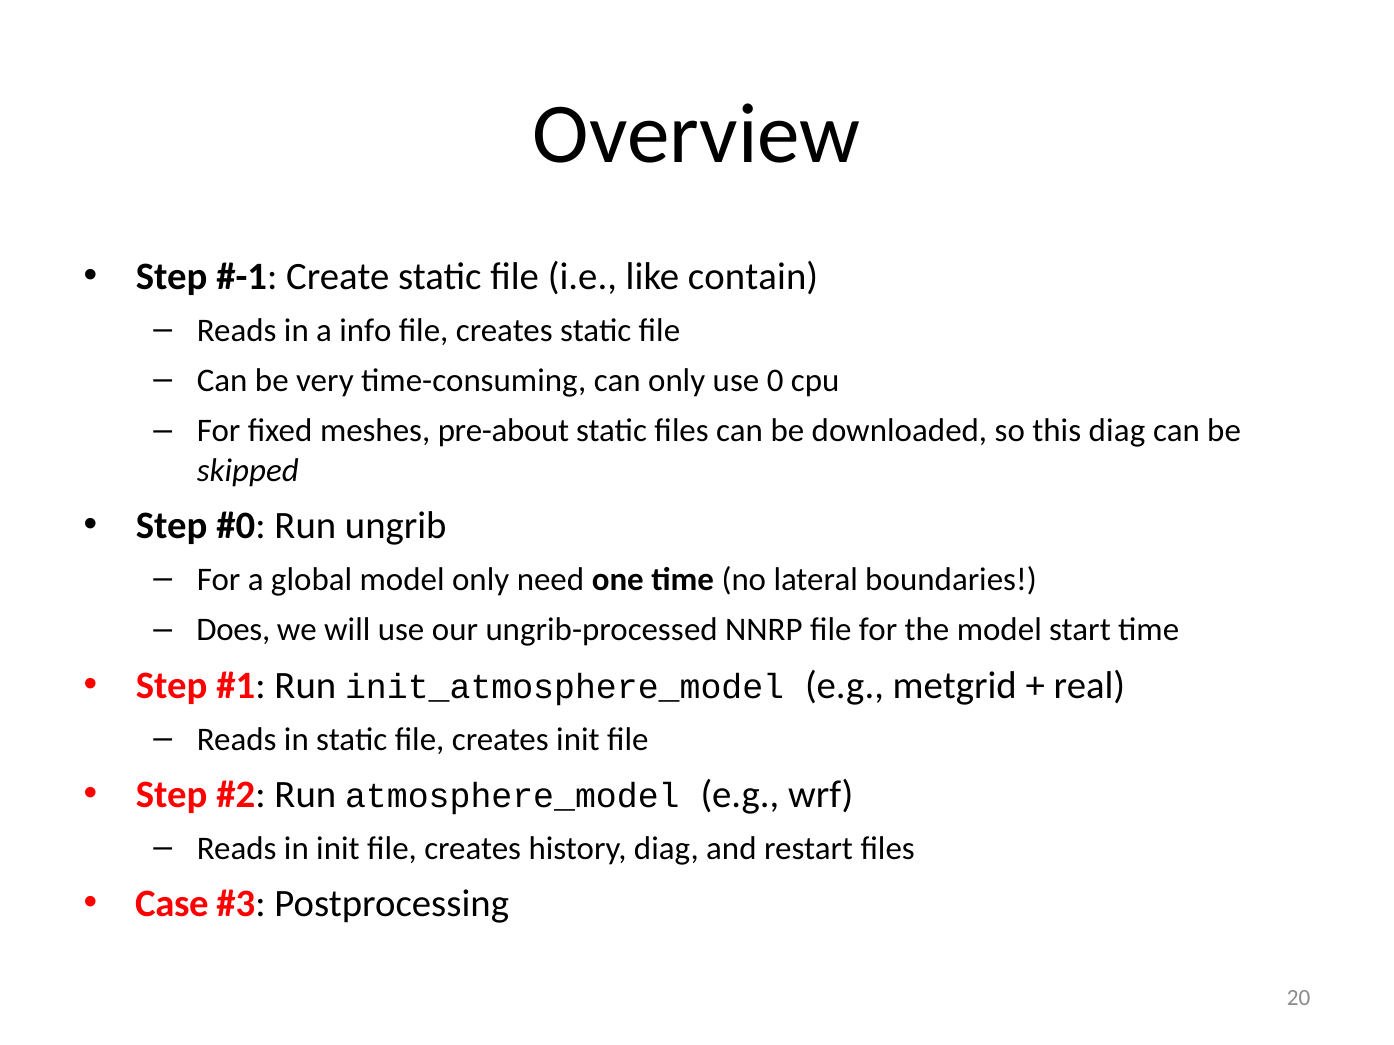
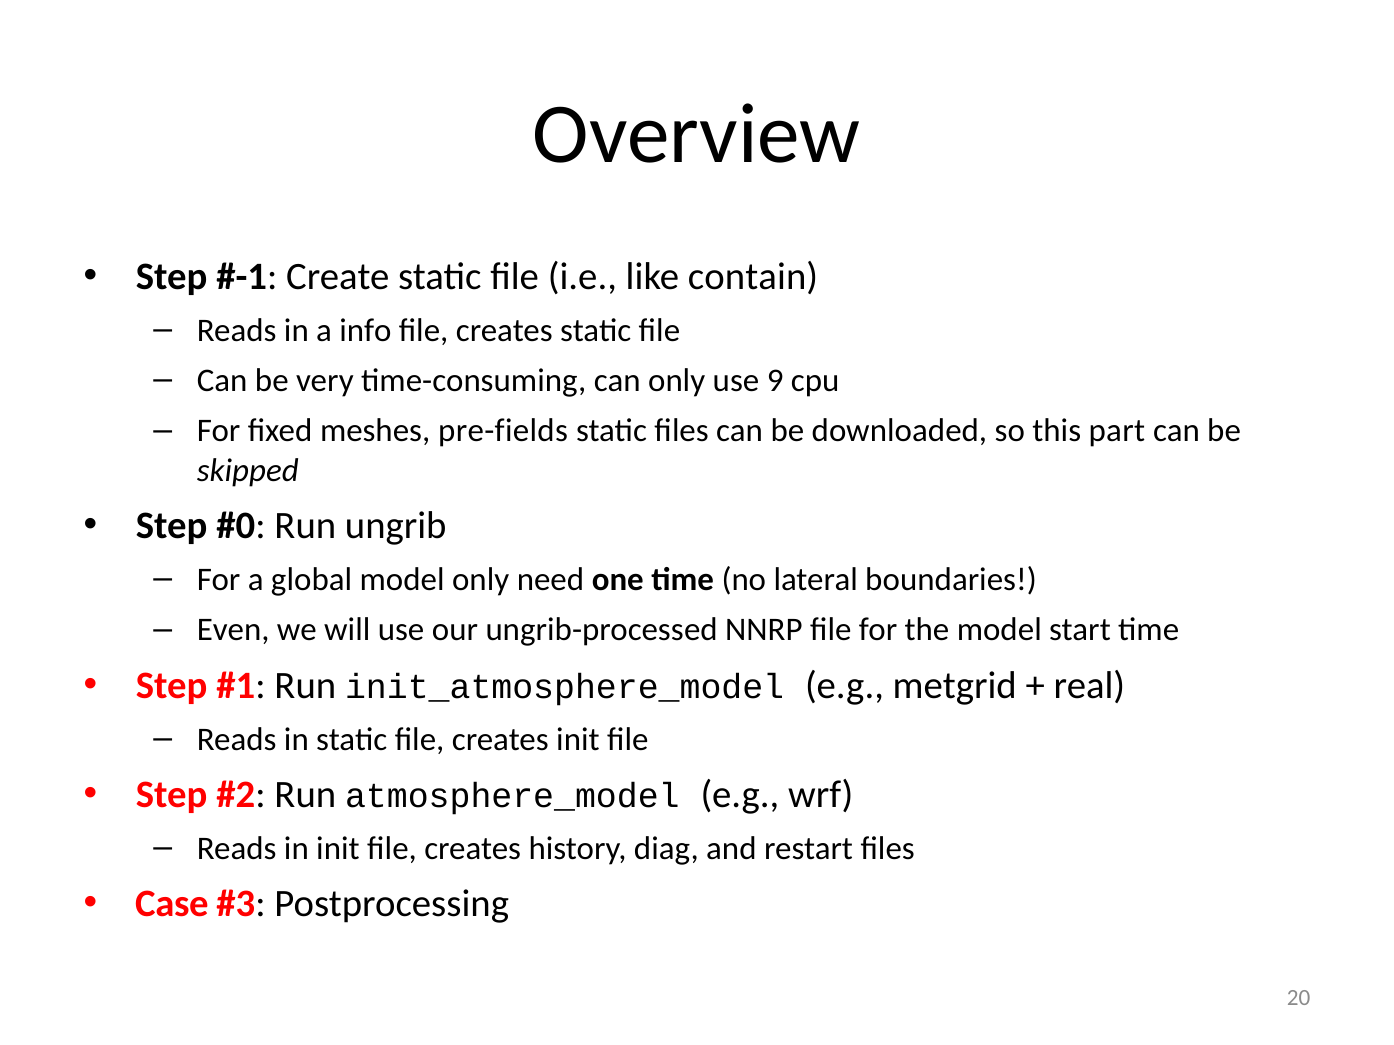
0: 0 -> 9
pre-about: pre-about -> pre-fields
this diag: diag -> part
Does: Does -> Even
